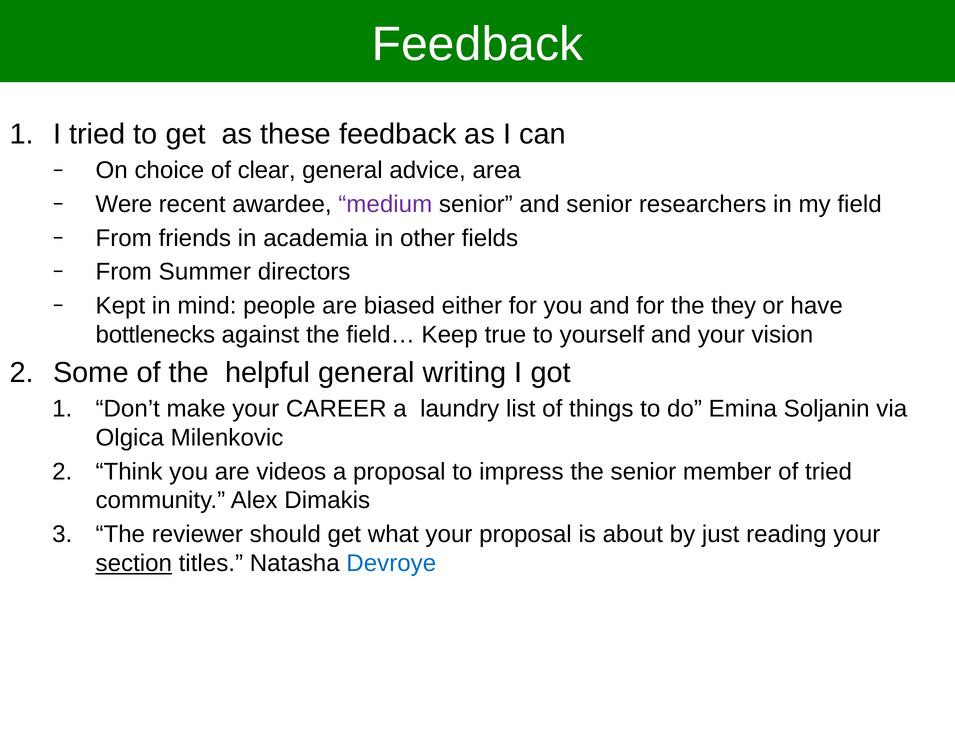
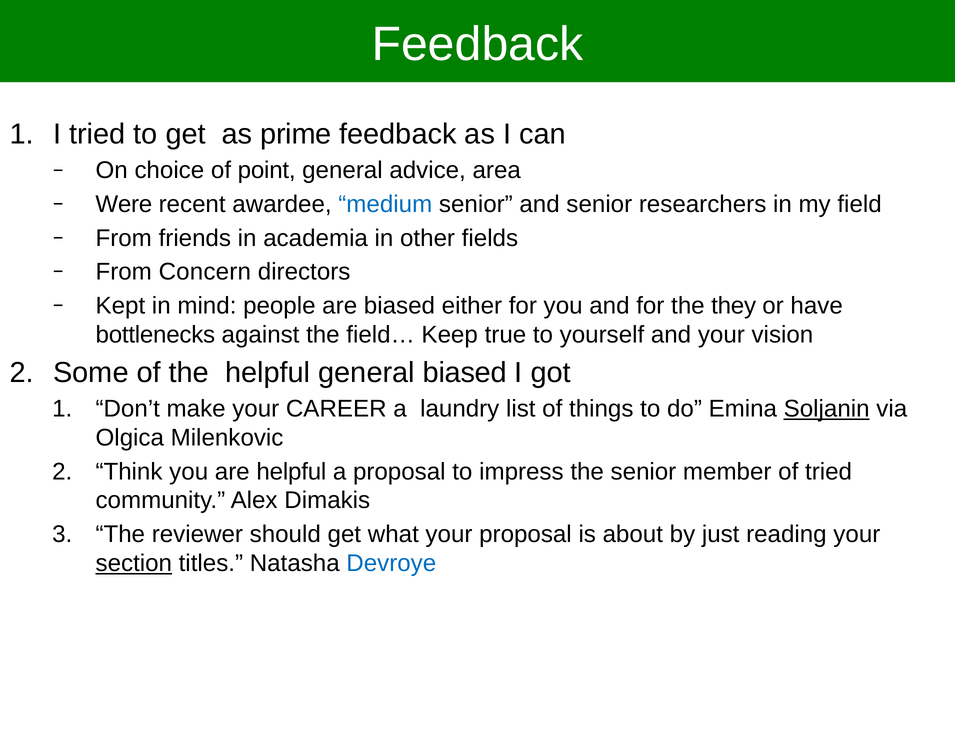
these: these -> prime
clear: clear -> point
medium colour: purple -> blue
Summer: Summer -> Concern
general writing: writing -> biased
Soljanin underline: none -> present
are videos: videos -> helpful
